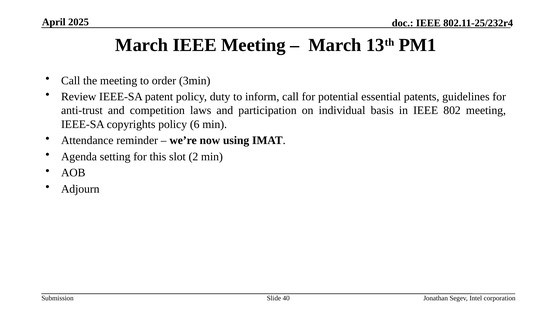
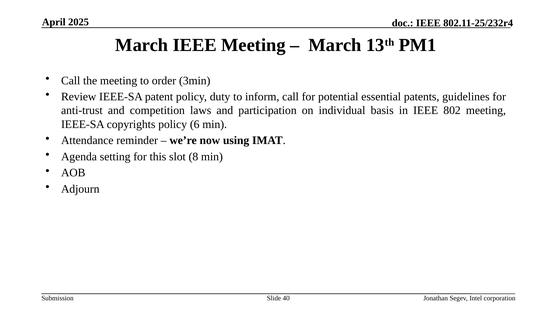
2: 2 -> 8
